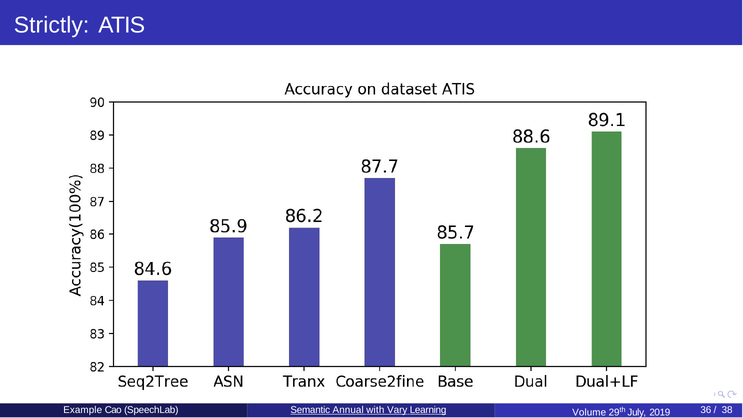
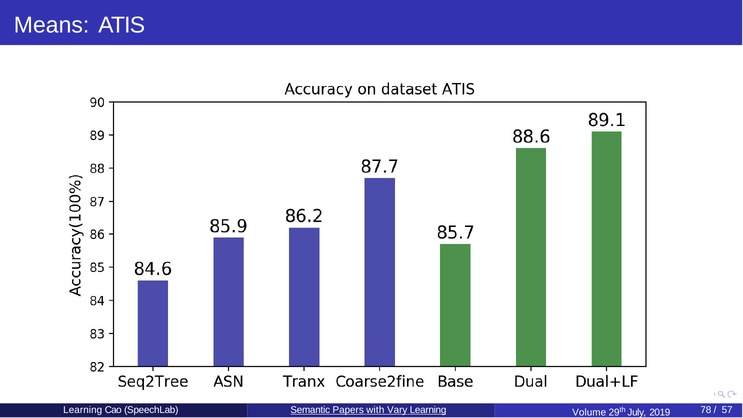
Strictly: Strictly -> Means
Example at (83, 410): Example -> Learning
Annual: Annual -> Papers
36: 36 -> 78
38: 38 -> 57
